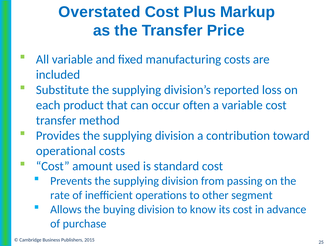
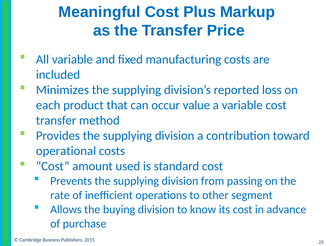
Overstated: Overstated -> Meaningful
Substitute: Substitute -> Minimizes
often: often -> value
